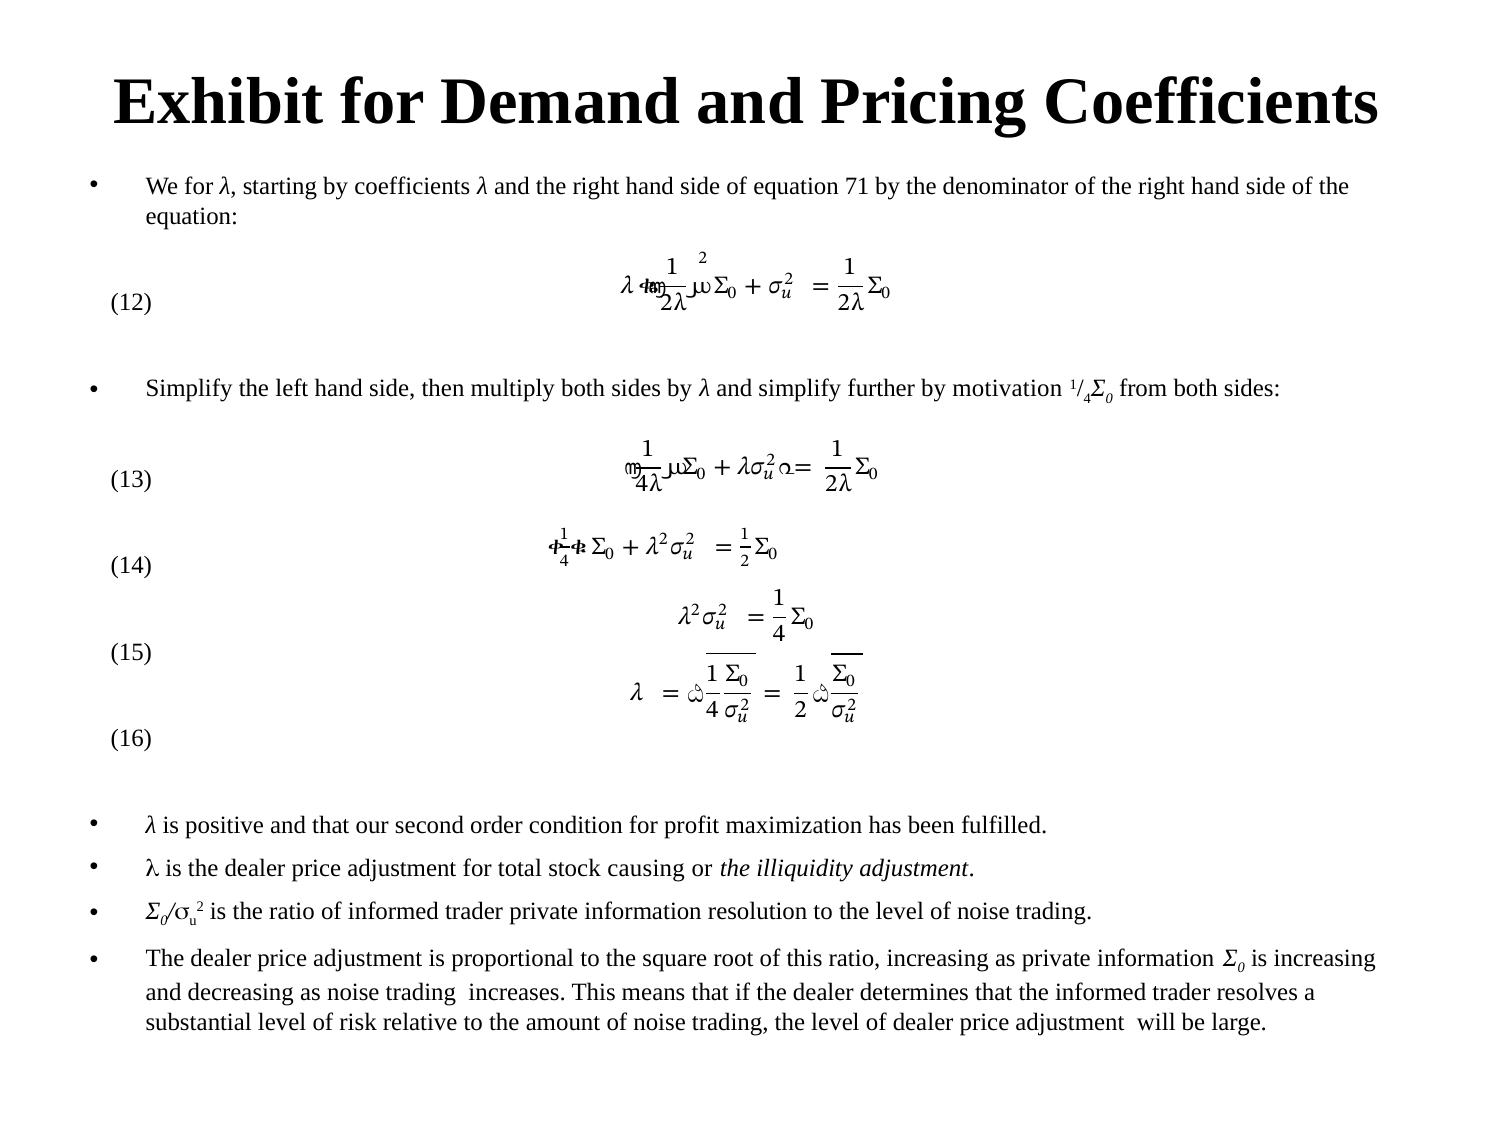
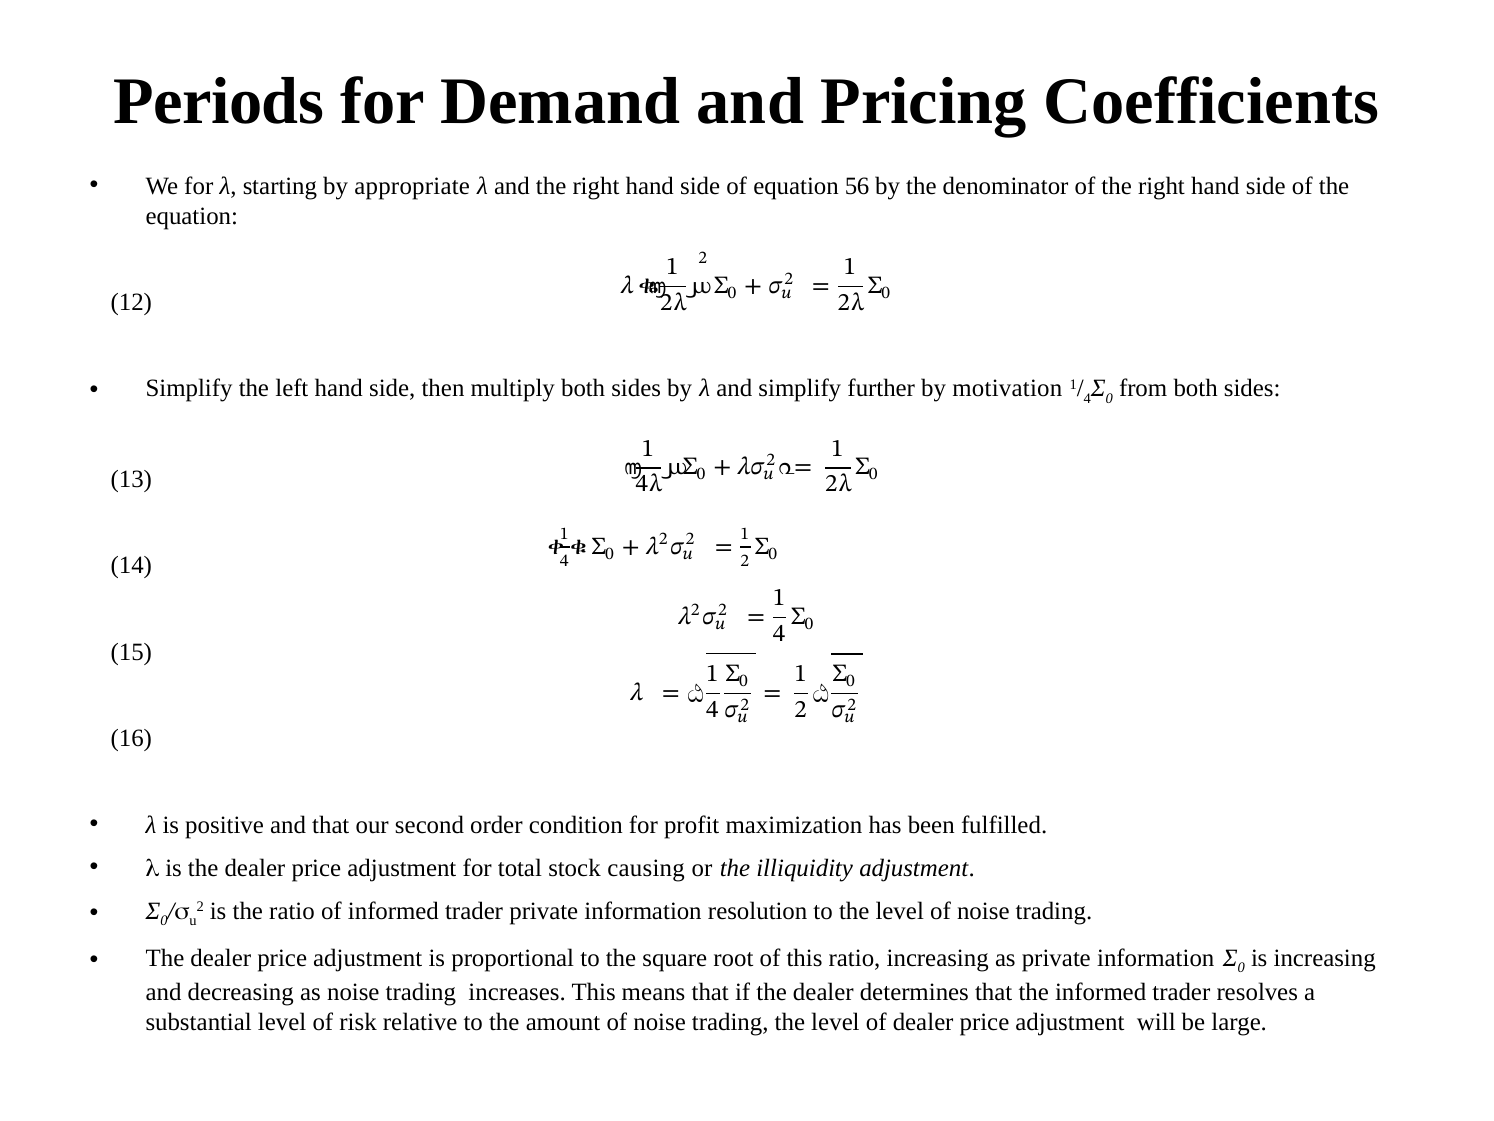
Exhibit: Exhibit -> Periods
by coefficients: coefficients -> appropriate
71: 71 -> 56
